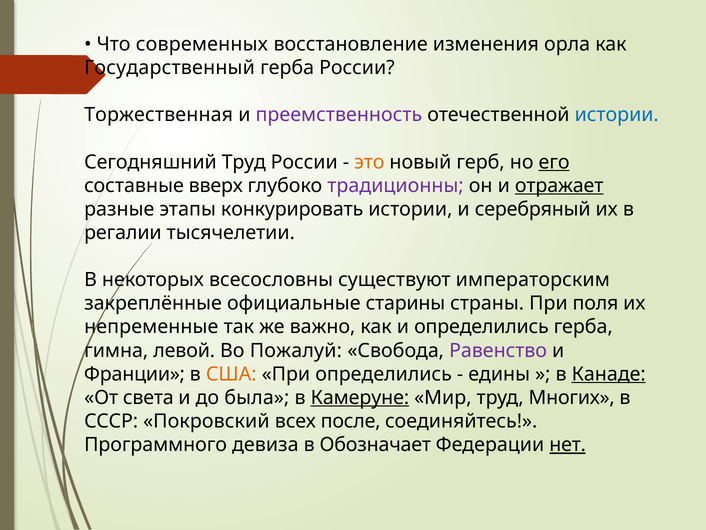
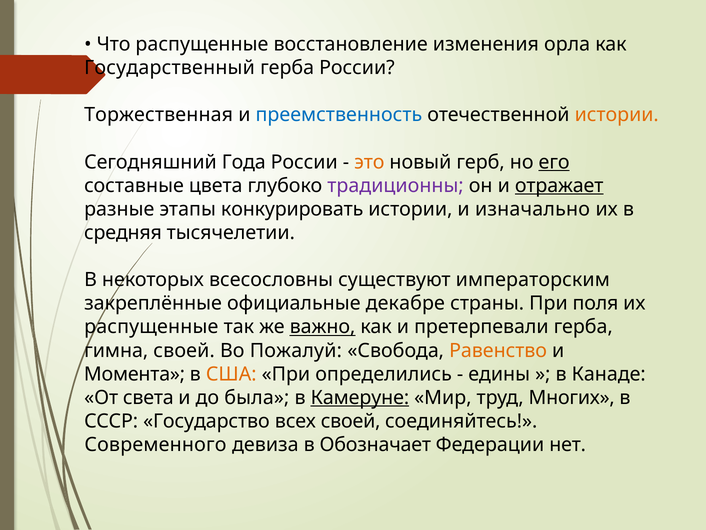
Что современных: современных -> распущенные
преемственность colour: purple -> blue
истории at (617, 115) colour: blue -> orange
Сегодняшний Труд: Труд -> Года
вверх: вверх -> цвета
серебряный: серебряный -> изначально
регалии: регалии -> средняя
старины: старины -> декабре
непременные at (151, 327): непременные -> распущенные
важно underline: none -> present
и определились: определились -> претерпевали
гимна левой: левой -> своей
Равенство colour: purple -> orange
Франции: Франции -> Момента
Канаде underline: present -> none
Покровский: Покровский -> Государство
всех после: после -> своей
Программного: Программного -> Современного
нет underline: present -> none
